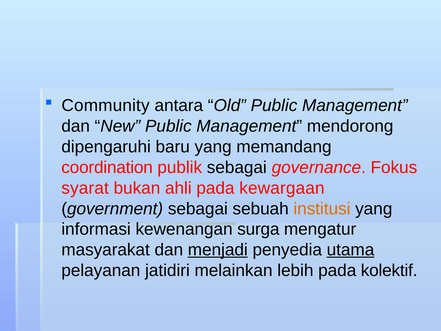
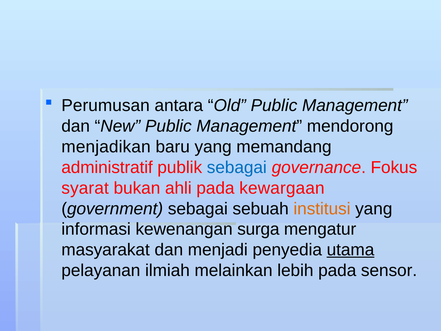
Community: Community -> Perumusan
dipengaruhi: dipengaruhi -> menjadikan
coordination: coordination -> administratif
sebagai at (237, 167) colour: black -> blue
menjadi underline: present -> none
jatidiri: jatidiri -> ilmiah
kolektif: kolektif -> sensor
